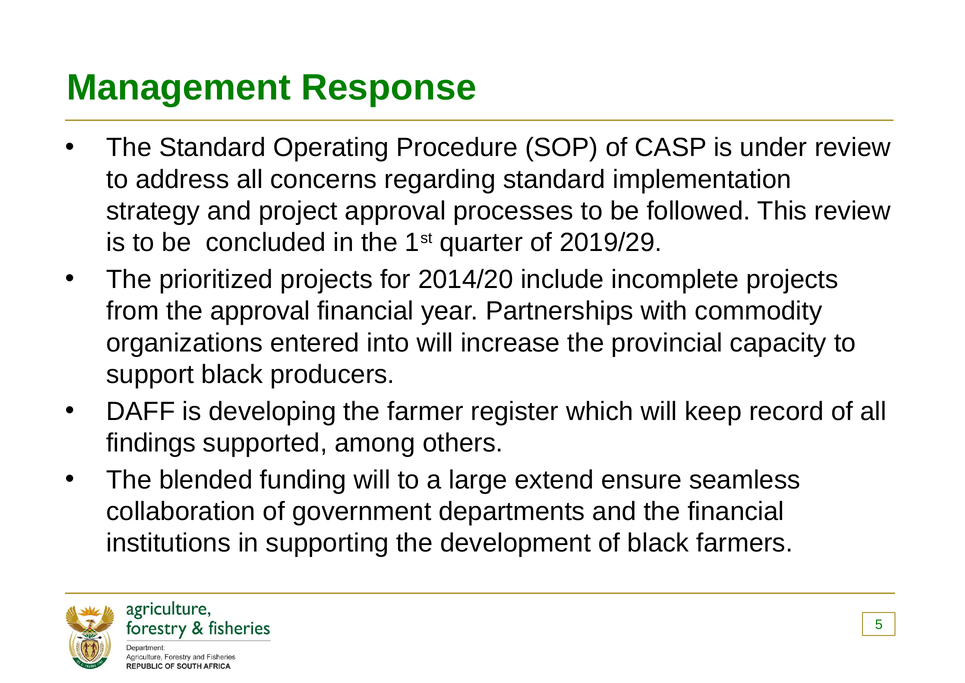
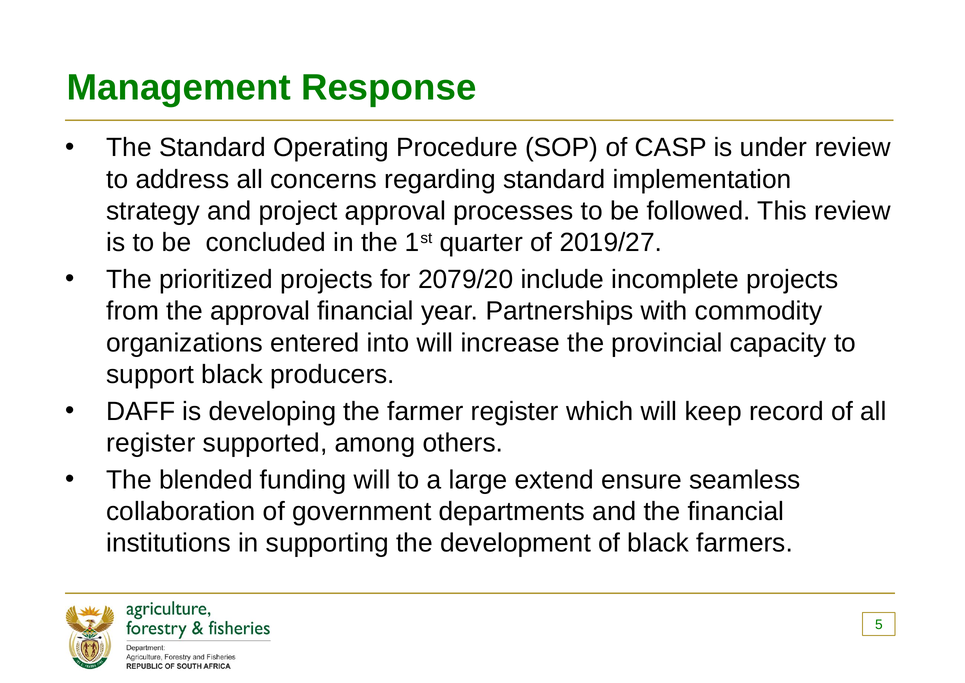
2019/29: 2019/29 -> 2019/27
2014/20: 2014/20 -> 2079/20
findings at (151, 443): findings -> register
